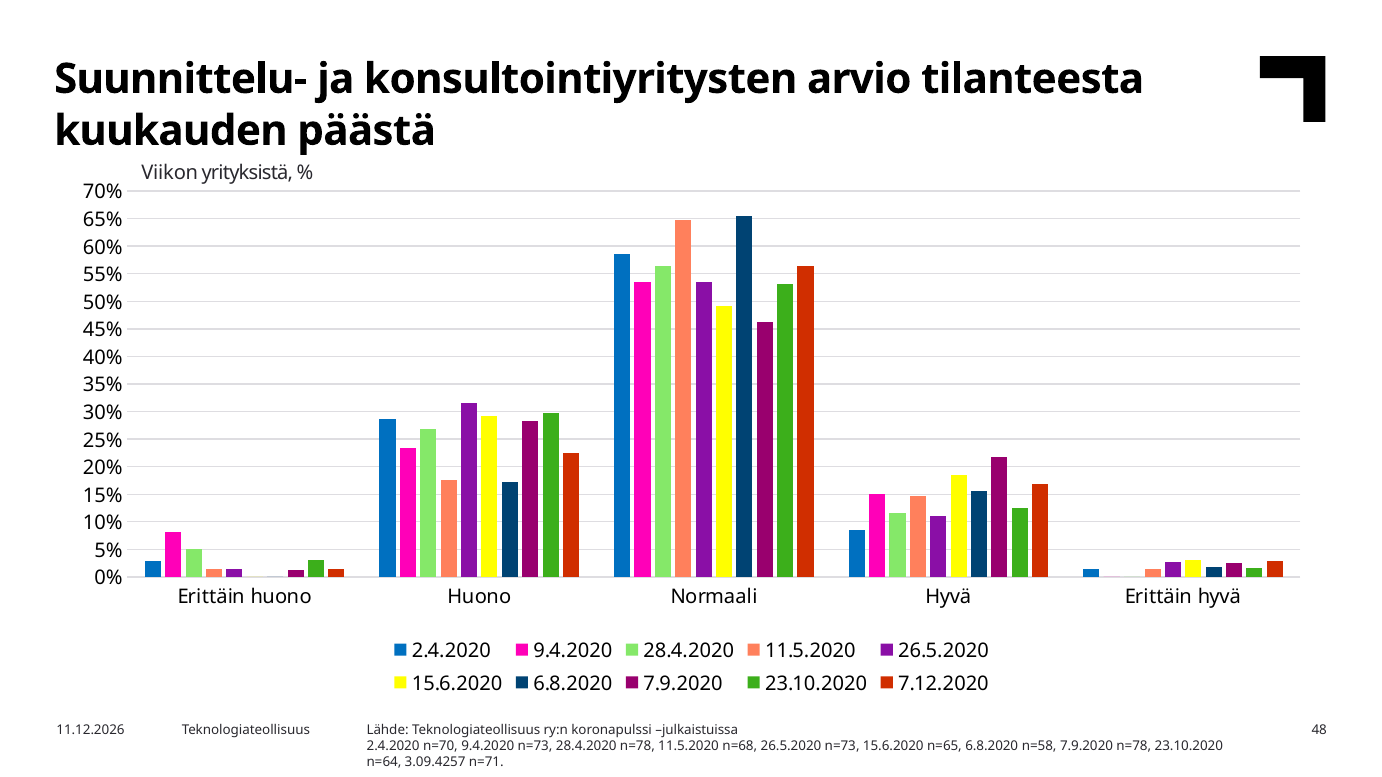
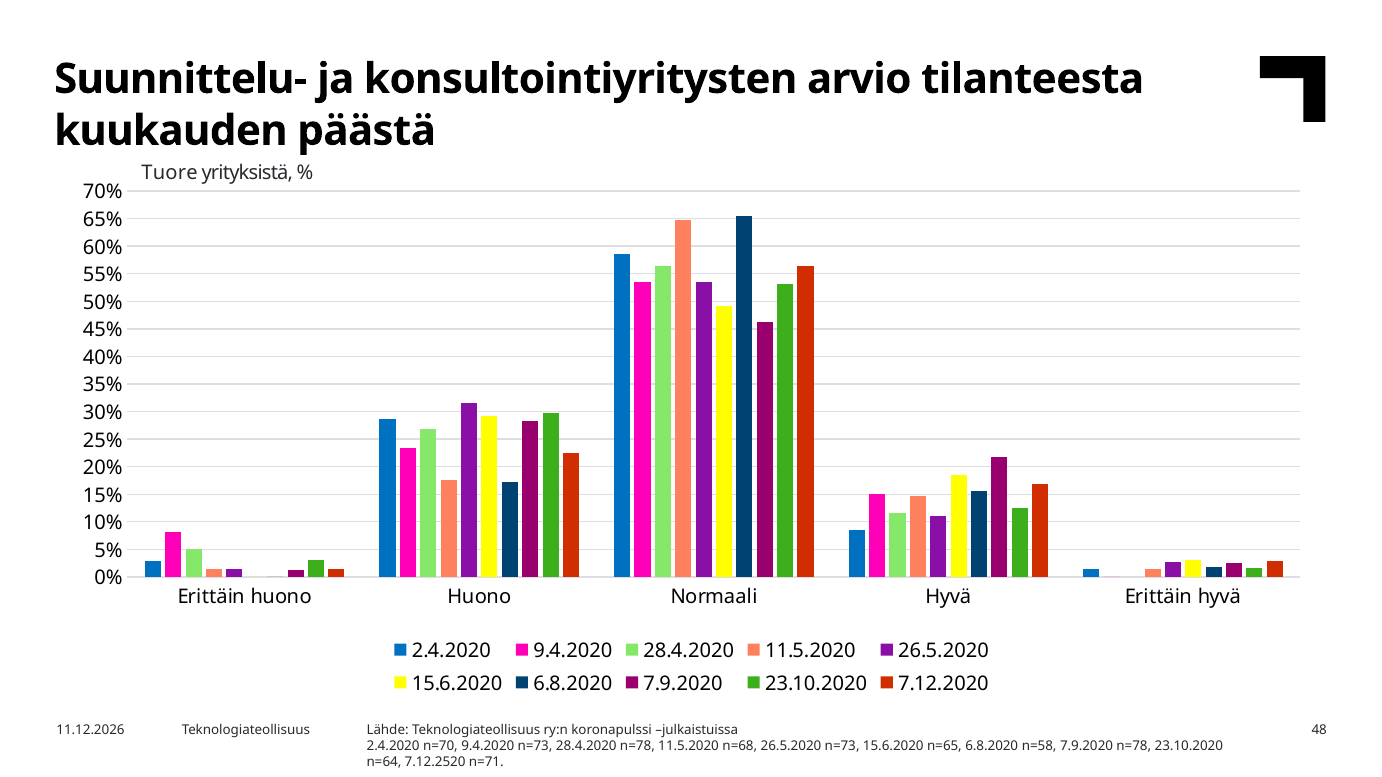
Viikon: Viikon -> Tuore
3.09.4257: 3.09.4257 -> 7.12.2520
